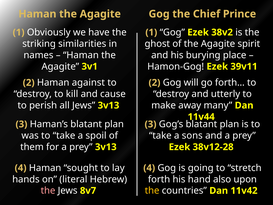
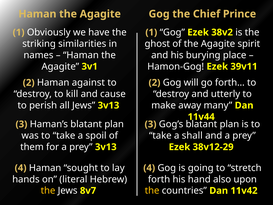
sons: sons -> shall
38v12-28: 38v12-28 -> 38v12-29
the at (48, 190) colour: pink -> yellow
